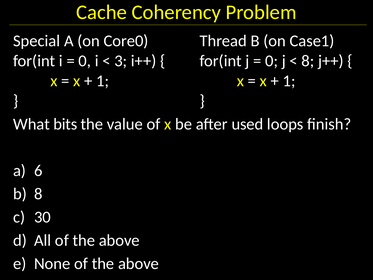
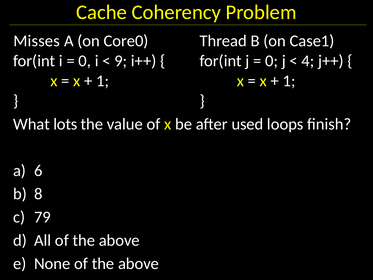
Special: Special -> Misses
3: 3 -> 9
8 at (308, 61): 8 -> 4
bits: bits -> lots
30: 30 -> 79
